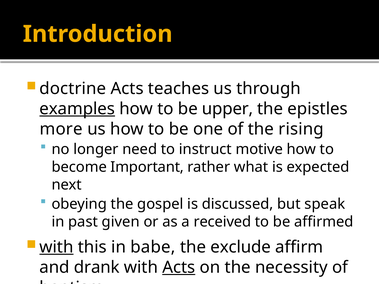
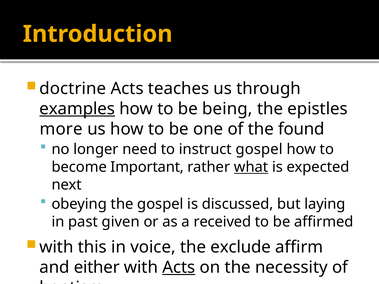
upper: upper -> being
rising: rising -> found
instruct motive: motive -> gospel
what underline: none -> present
speak: speak -> laying
with at (56, 247) underline: present -> none
babe: babe -> voice
drank: drank -> either
